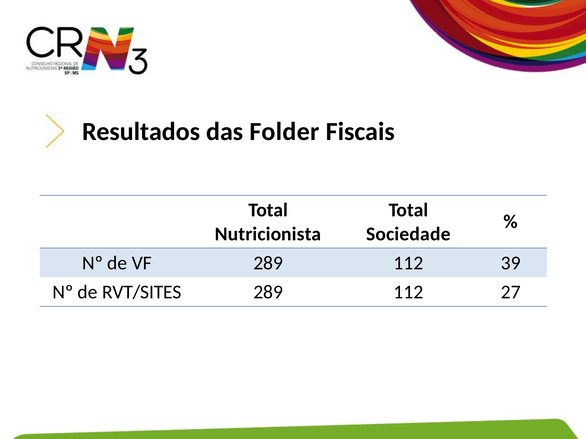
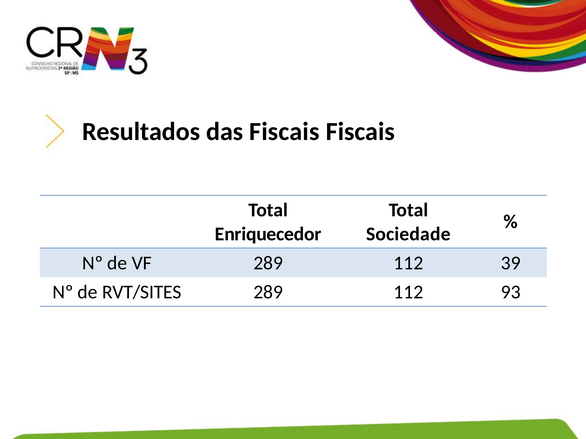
das Folder: Folder -> Fiscais
Nutricionista: Nutricionista -> Enriquecedor
27: 27 -> 93
